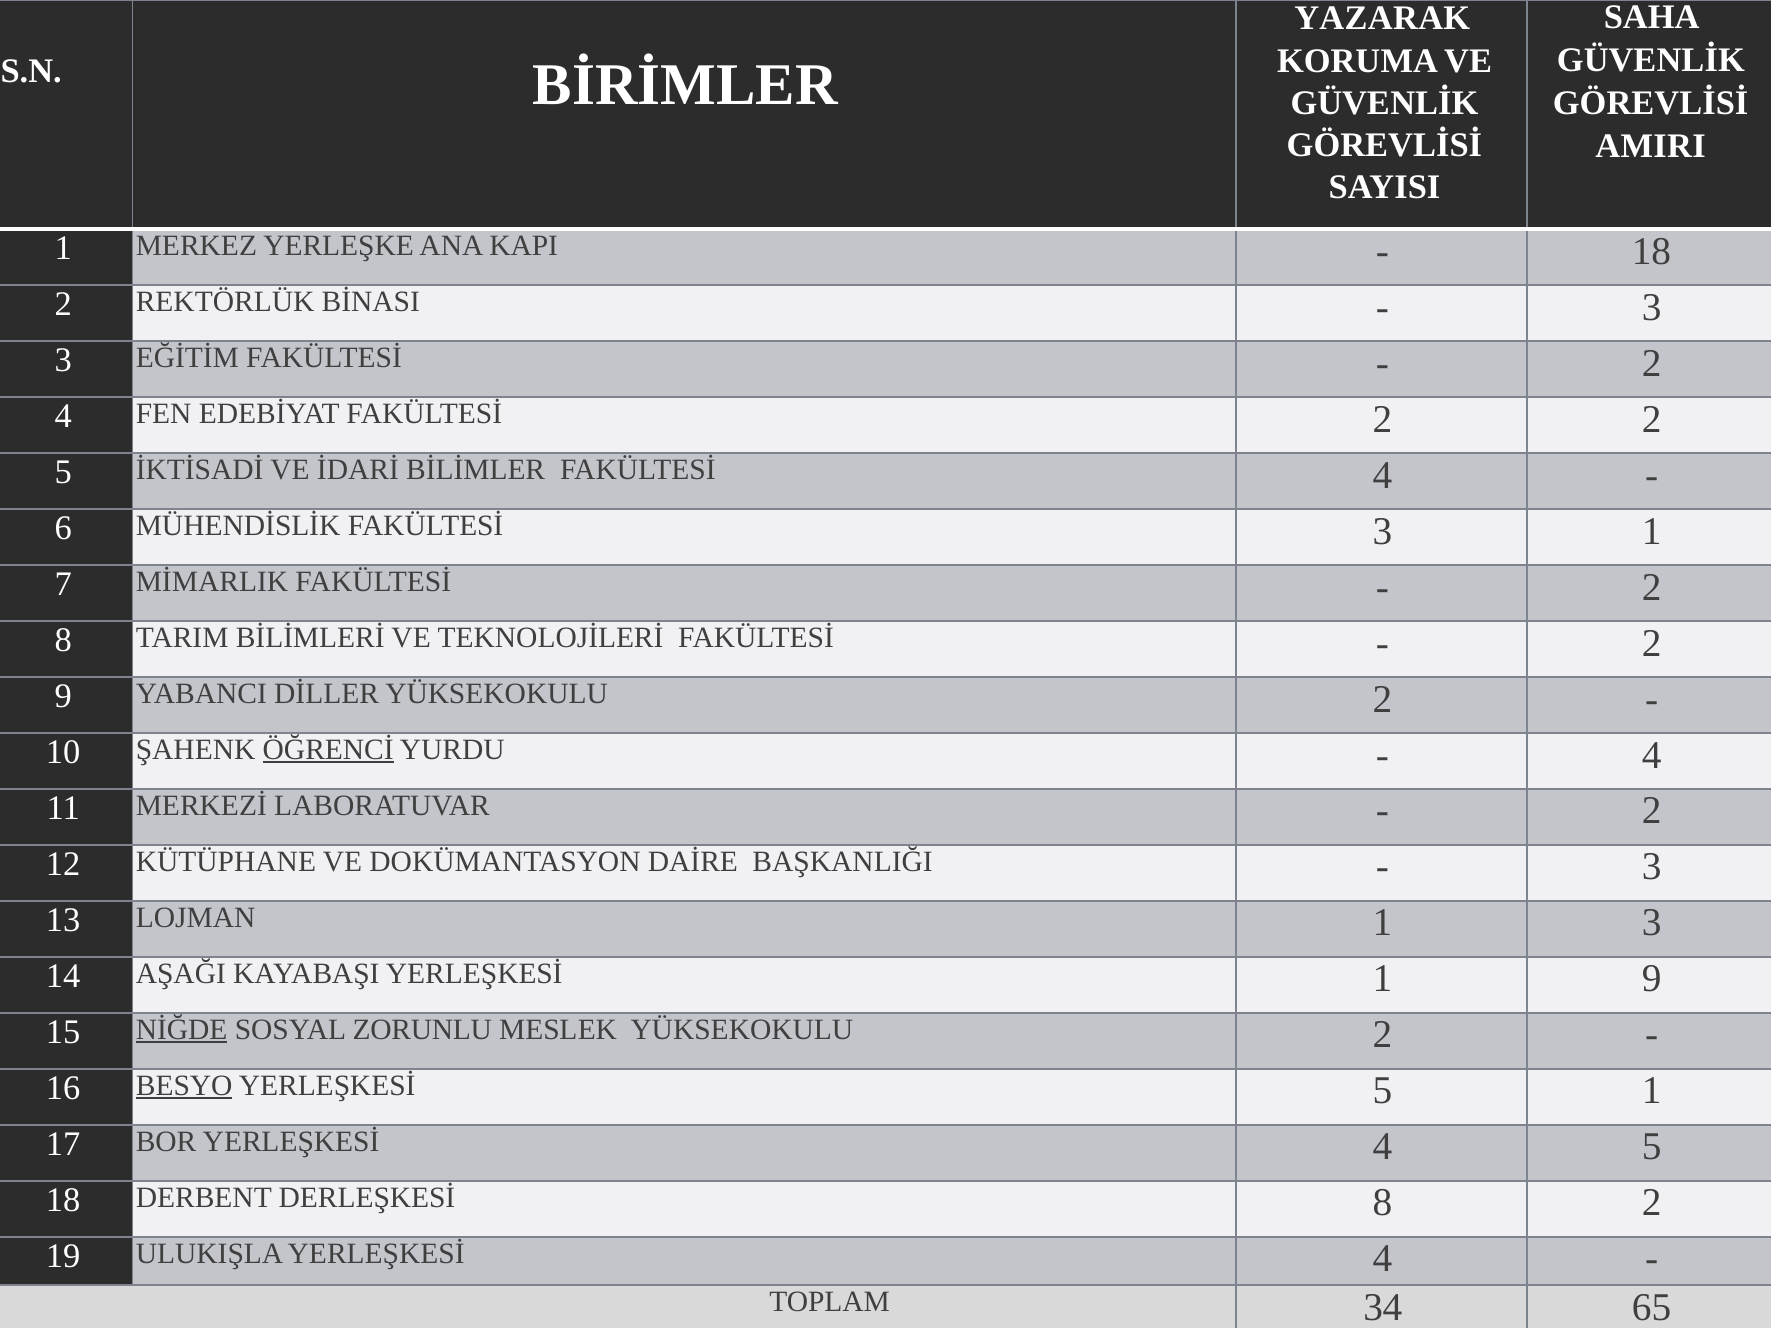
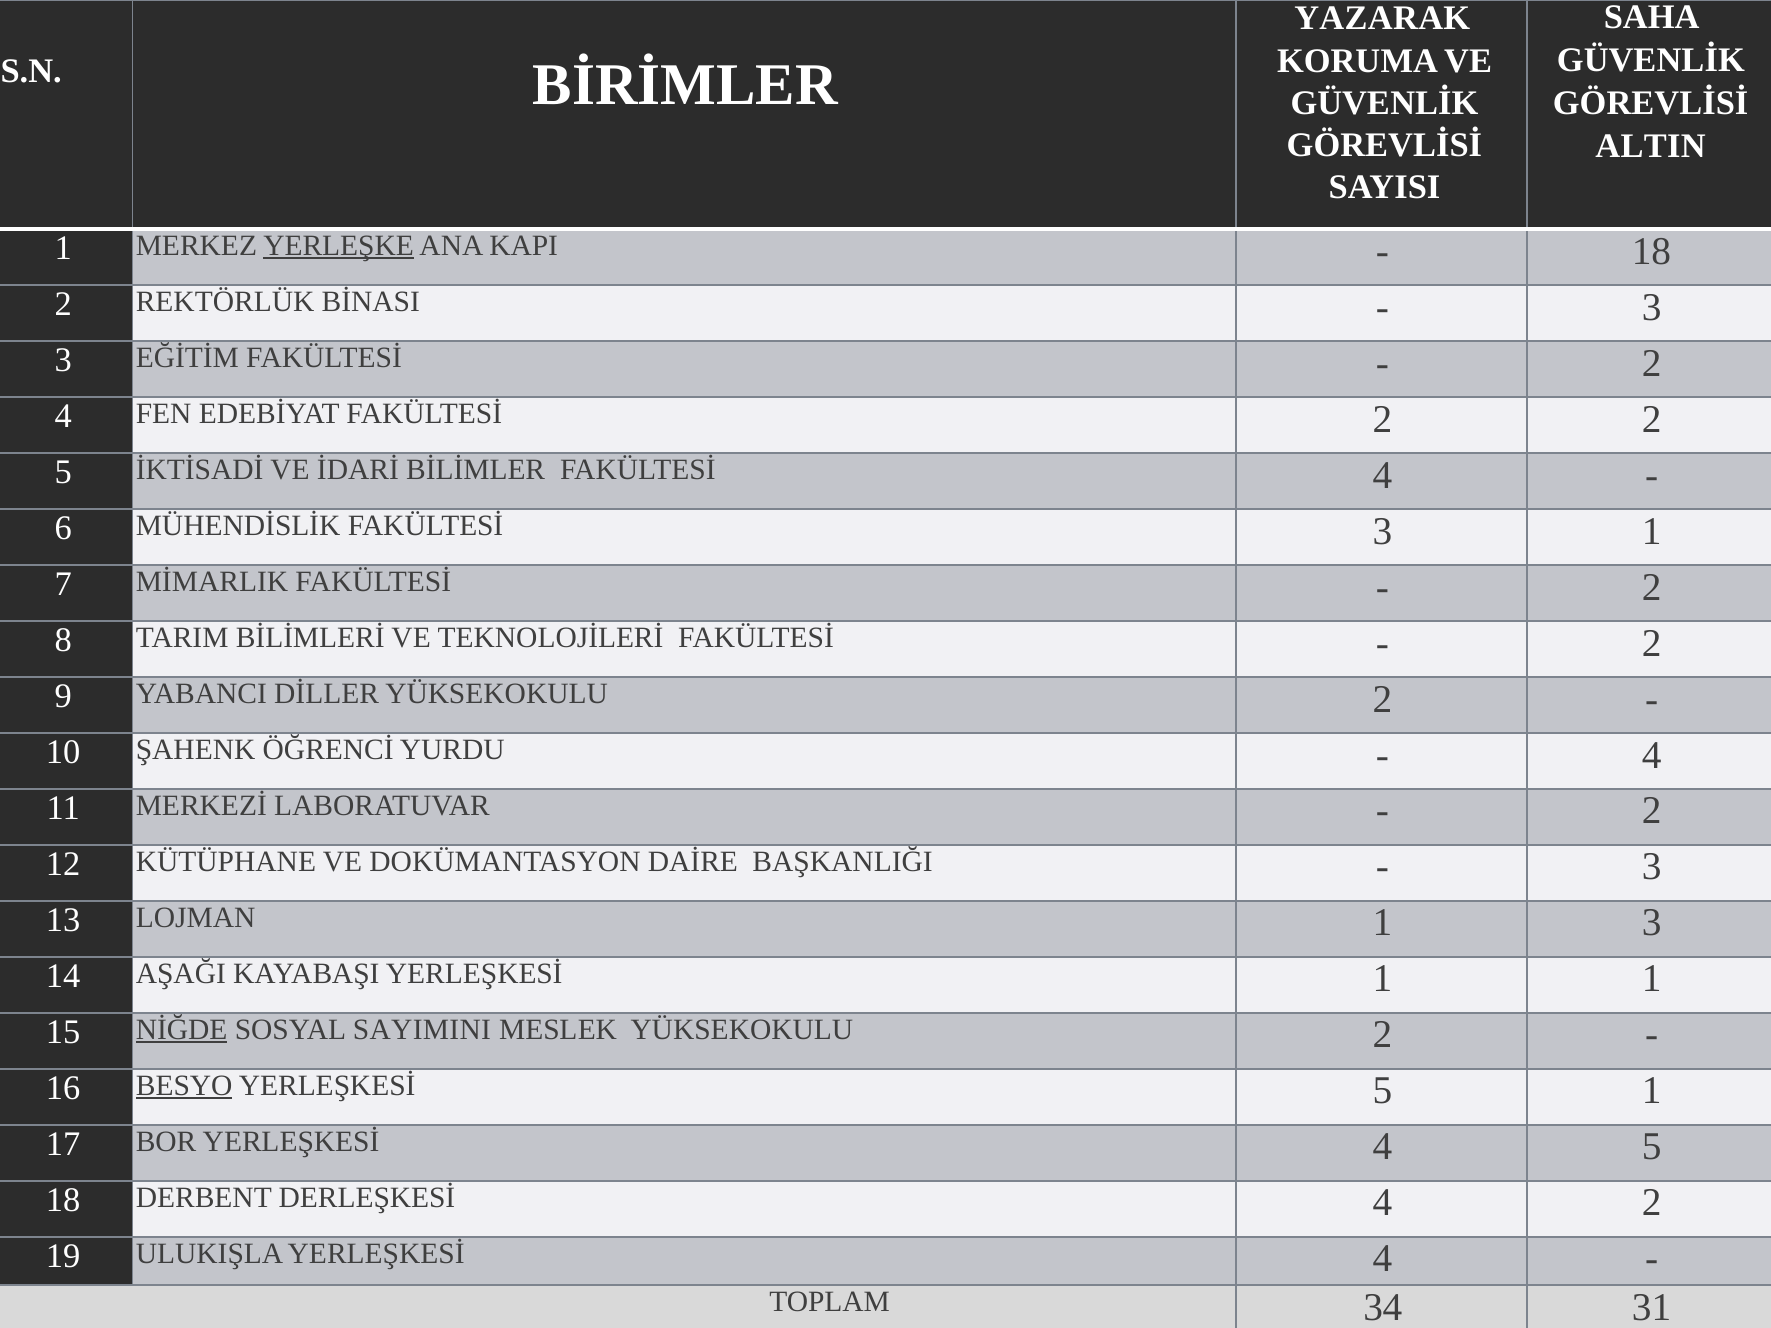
AMIRI: AMIRI -> ALTIN
YERLEŞKE underline: none -> present
ÖĞRENCİ underline: present -> none
1 9: 9 -> 1
ZORUNLU: ZORUNLU -> SAYIMINI
DERLEŞKESİ 8: 8 -> 4
65: 65 -> 31
